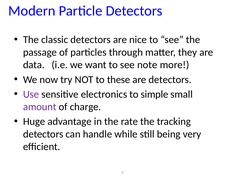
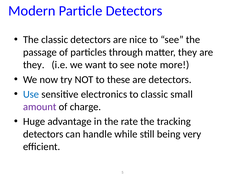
data at (34, 65): data -> they
Use colour: purple -> blue
to simple: simple -> classic
